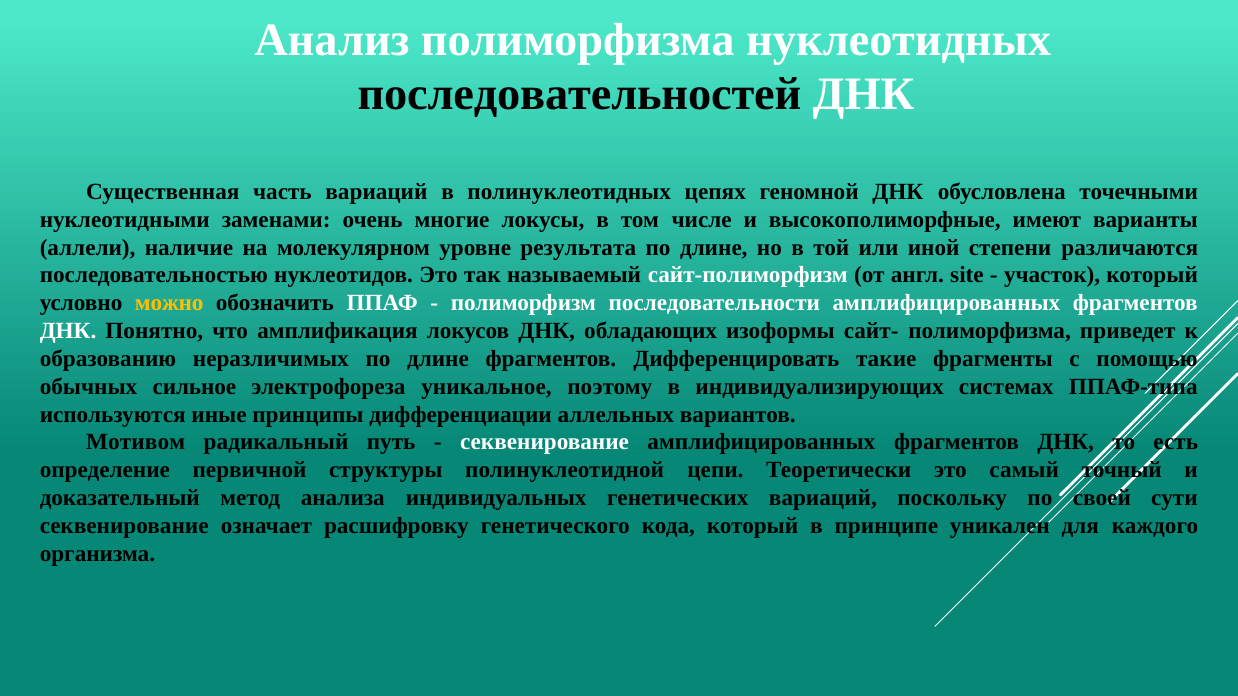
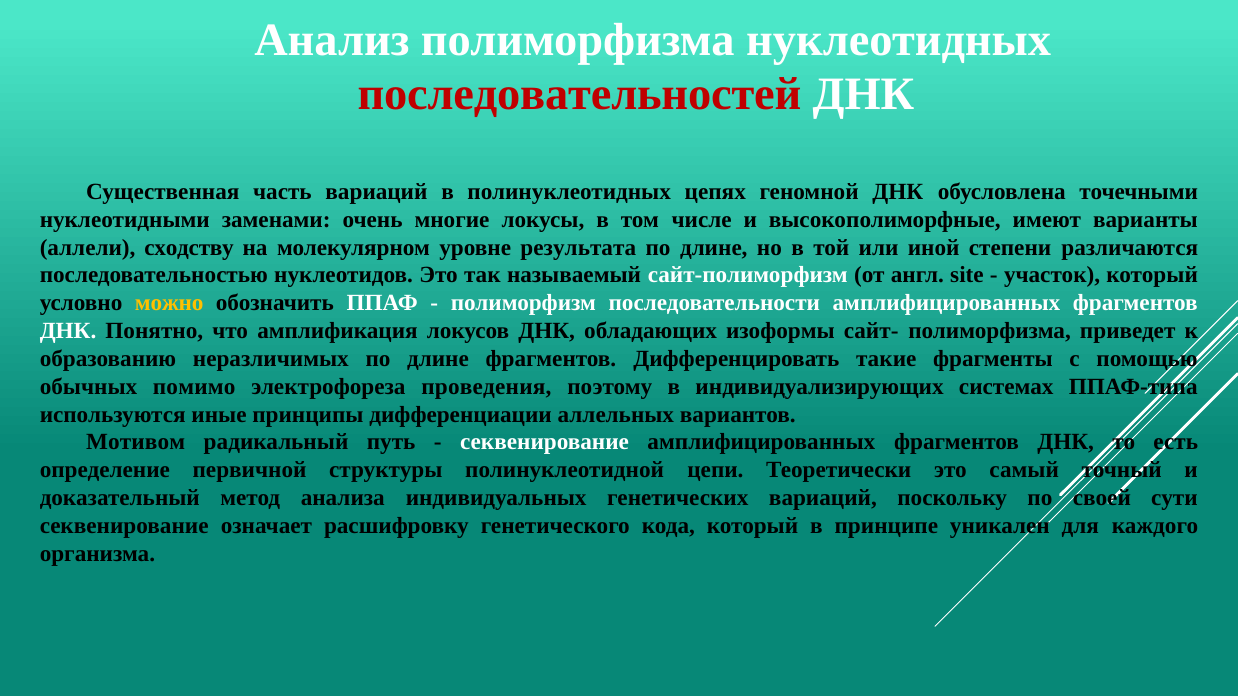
последовательностей colour: black -> red
наличие: наличие -> сходству
сильное: сильное -> помимо
уникальное: уникальное -> проведения
